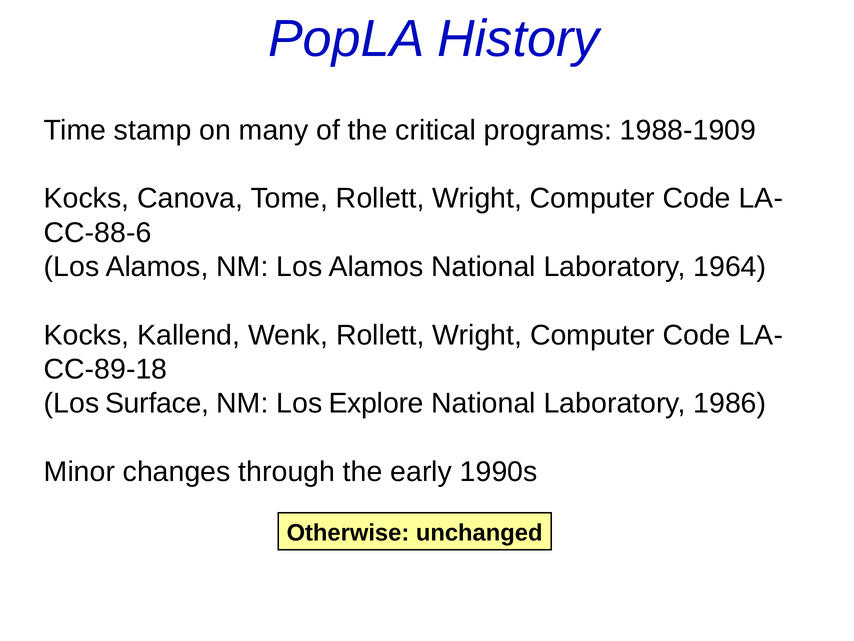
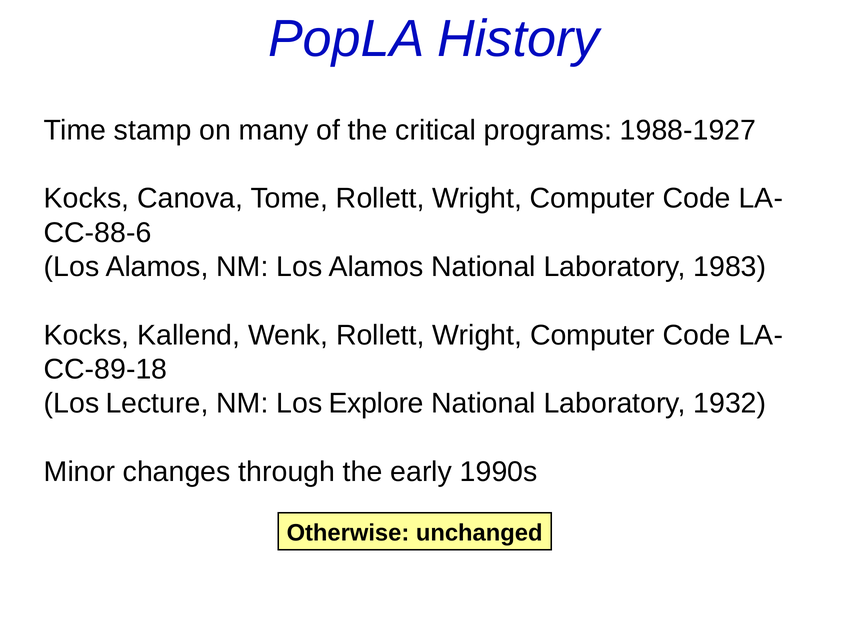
1988-1909: 1988-1909 -> 1988-1927
1964: 1964 -> 1983
Surface: Surface -> Lecture
1986: 1986 -> 1932
